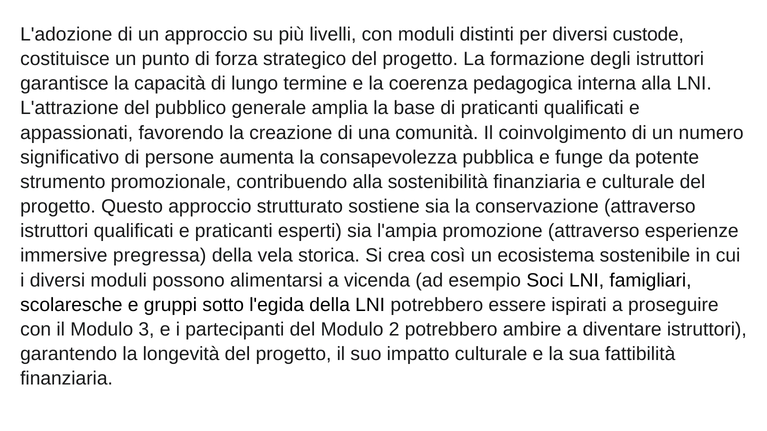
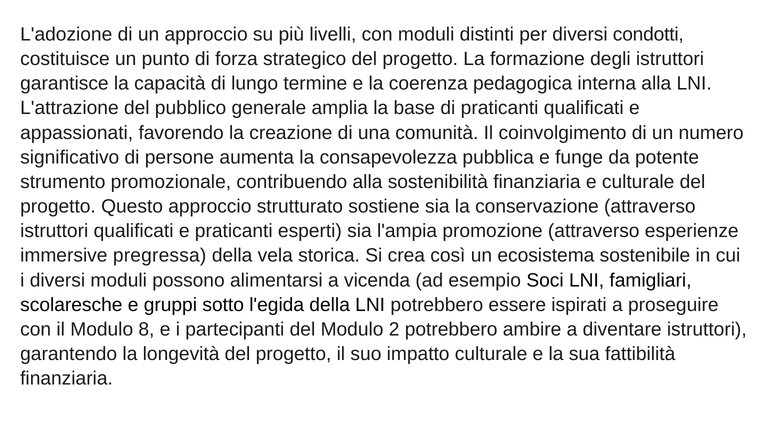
custode: custode -> condotti
3: 3 -> 8
